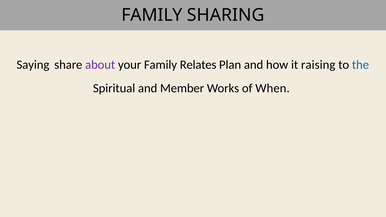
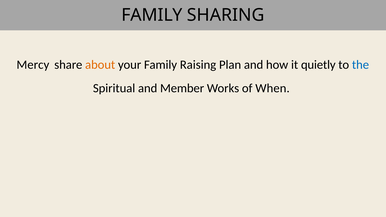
Saying: Saying -> Mercy
about colour: purple -> orange
Relates: Relates -> Raising
raising: raising -> quietly
